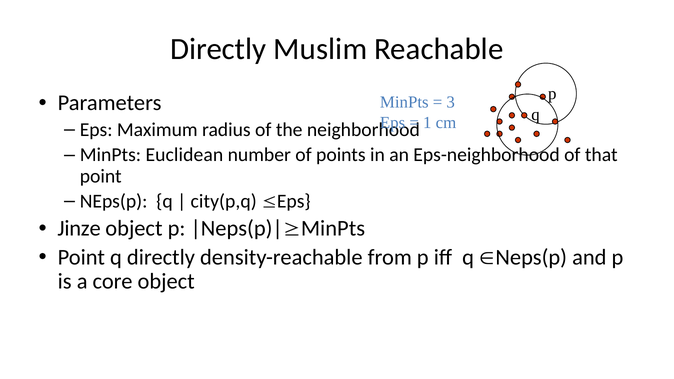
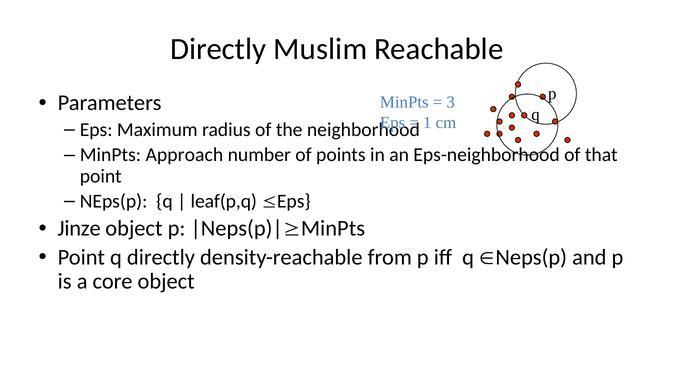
Euclidean: Euclidean -> Approach
city(p,q: city(p,q -> leaf(p,q
